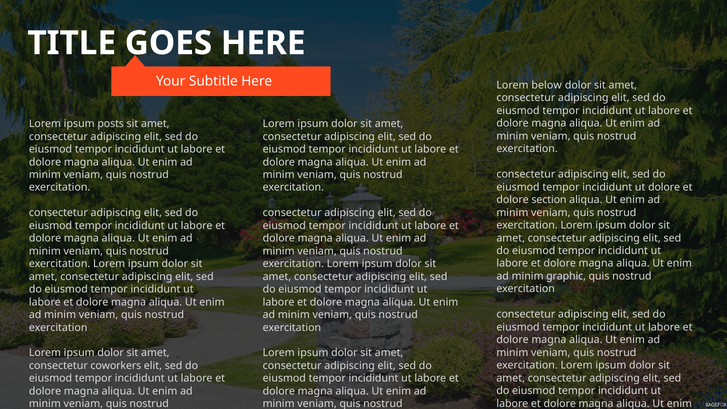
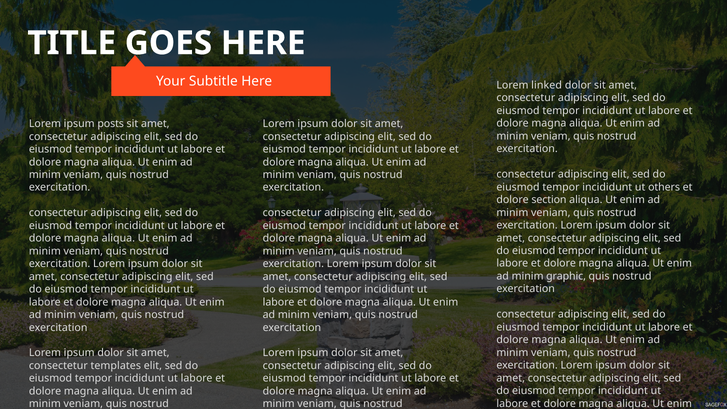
below: below -> linked
ut dolore: dolore -> others
coworkers: coworkers -> templates
